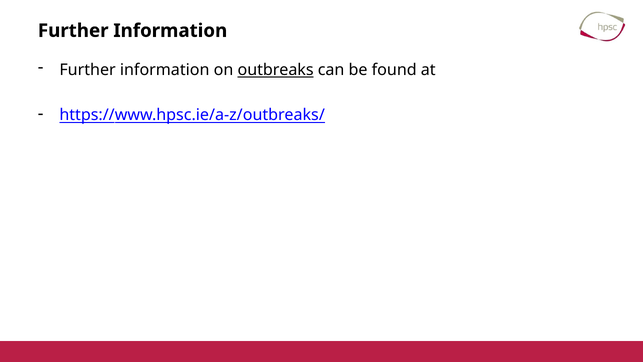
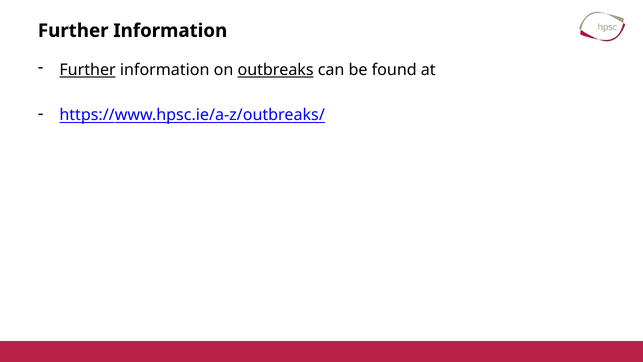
Further at (88, 70) underline: none -> present
